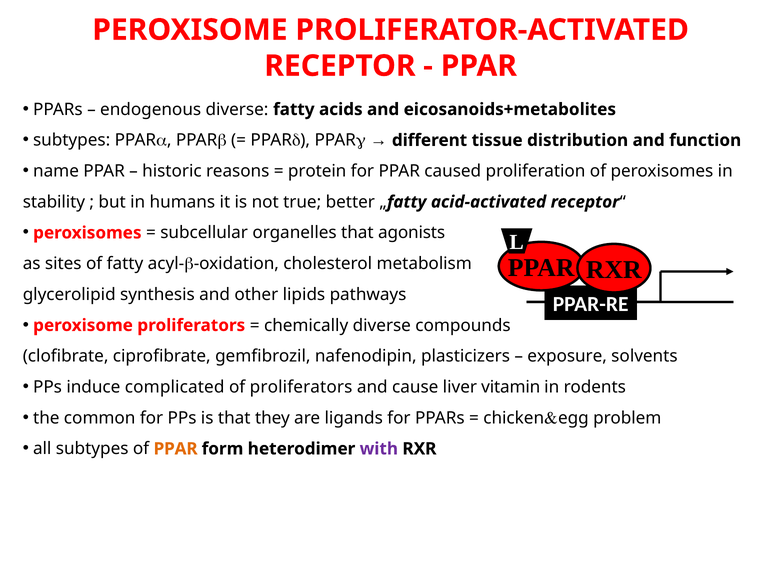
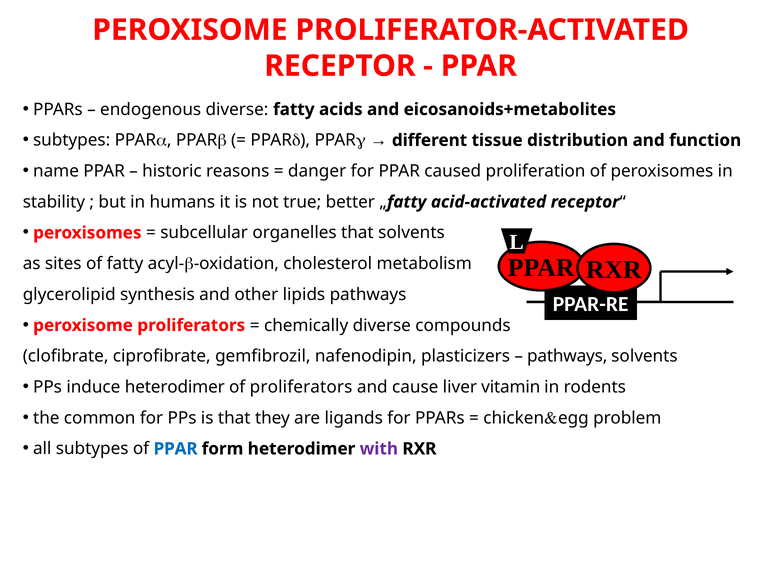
protein: protein -> danger
that agonists: agonists -> solvents
exposure at (567, 357): exposure -> pathways
induce complicated: complicated -> heterodimer
PPAR at (176, 449) colour: orange -> blue
